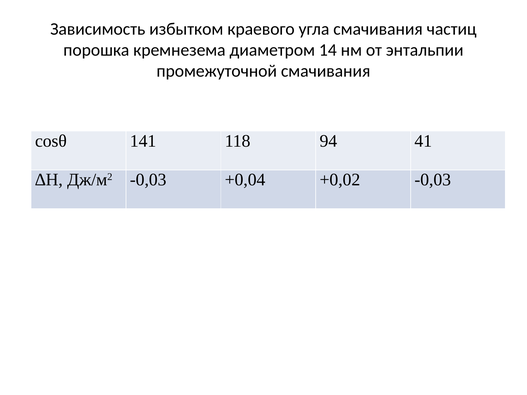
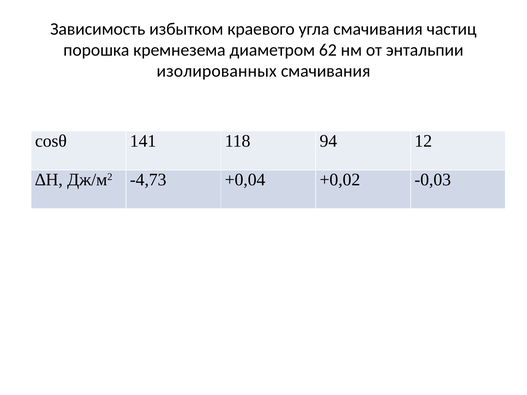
14: 14 -> 62
промежуточной: промежуточной -> изолированных
41: 41 -> 12
Дж/м2 -0,03: -0,03 -> -4,73
